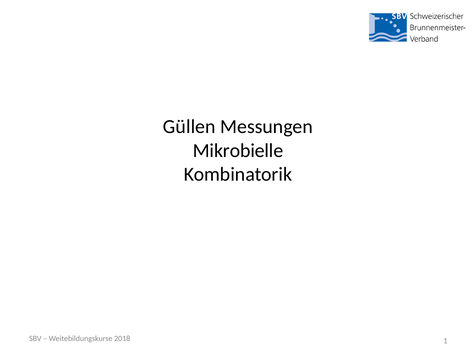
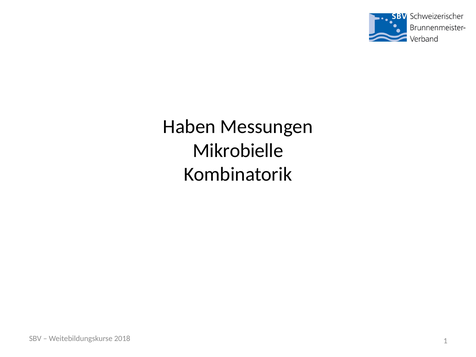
Güllen: Güllen -> Haben
